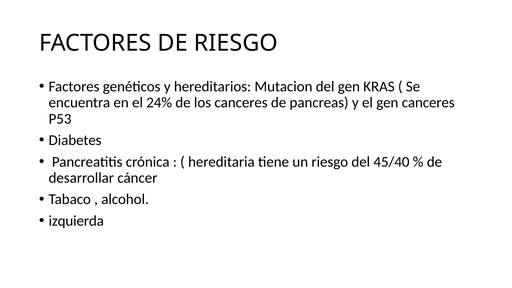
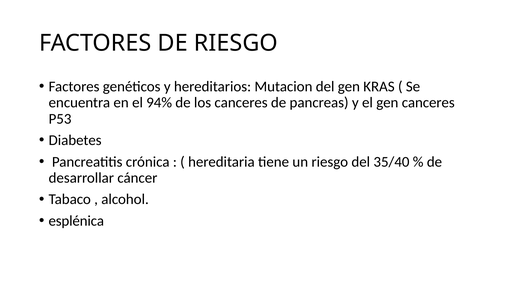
24%: 24% -> 94%
45/40: 45/40 -> 35/40
izquierda: izquierda -> esplénica
